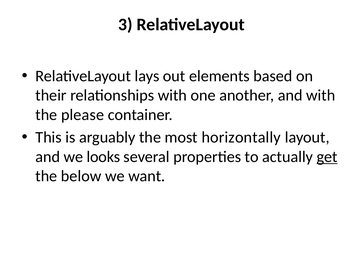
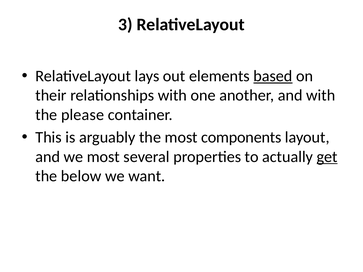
based underline: none -> present
horizontally: horizontally -> components
we looks: looks -> most
